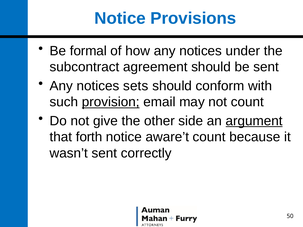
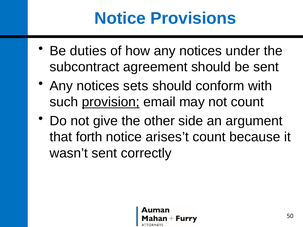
formal: formal -> duties
argument underline: present -> none
aware’t: aware’t -> arises’t
